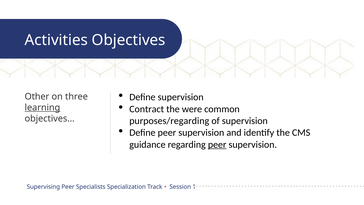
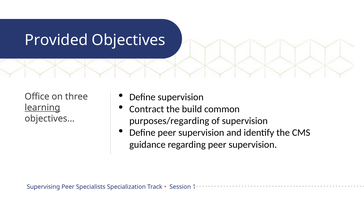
Activities: Activities -> Provided
Other: Other -> Office
were: were -> build
peer at (217, 144) underline: present -> none
